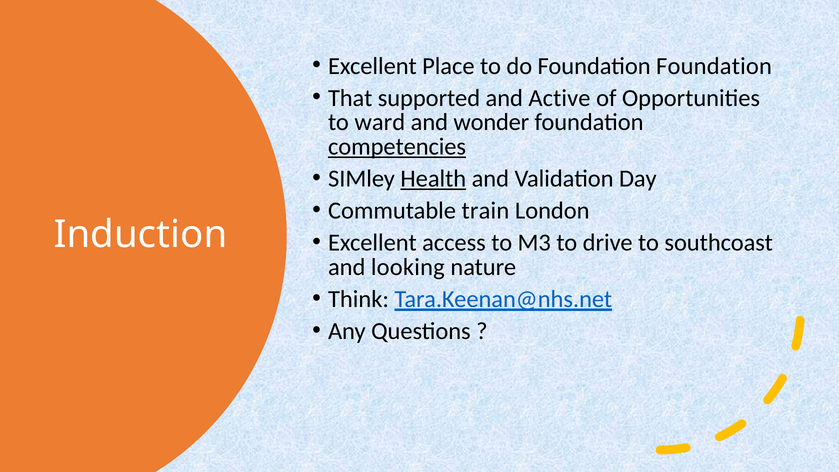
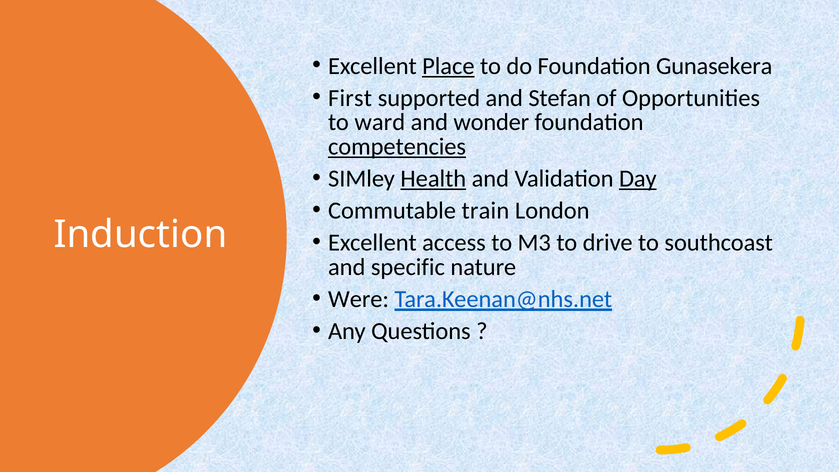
Place underline: none -> present
Foundation Foundation: Foundation -> Gunasekera
That: That -> First
Active: Active -> Stefan
Day underline: none -> present
looking: looking -> specific
Think: Think -> Were
